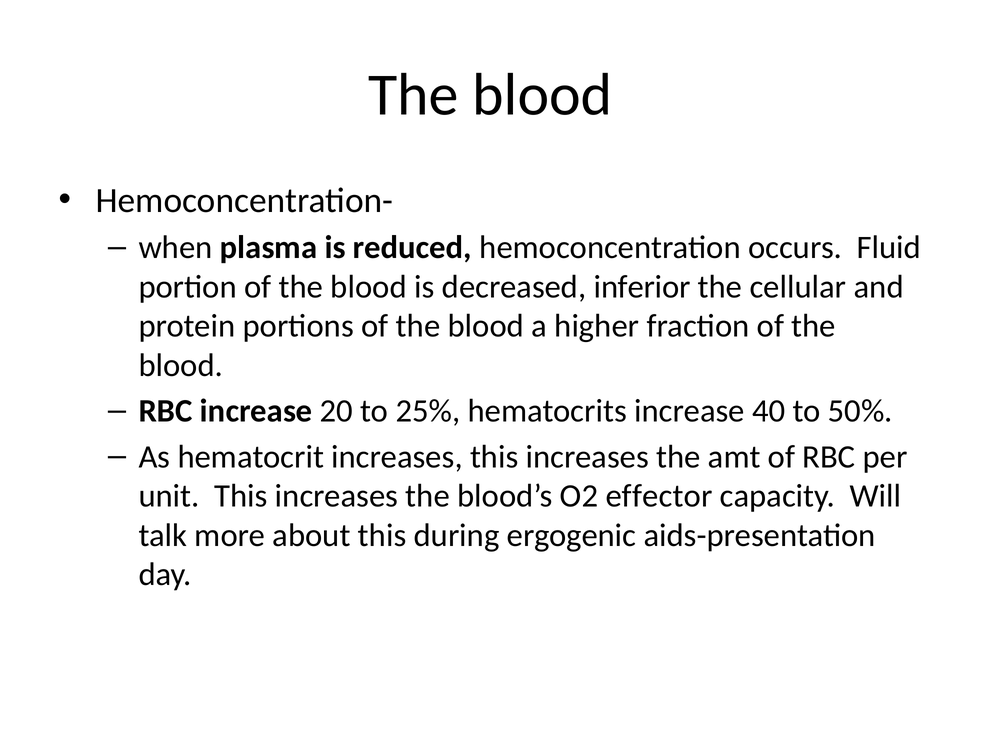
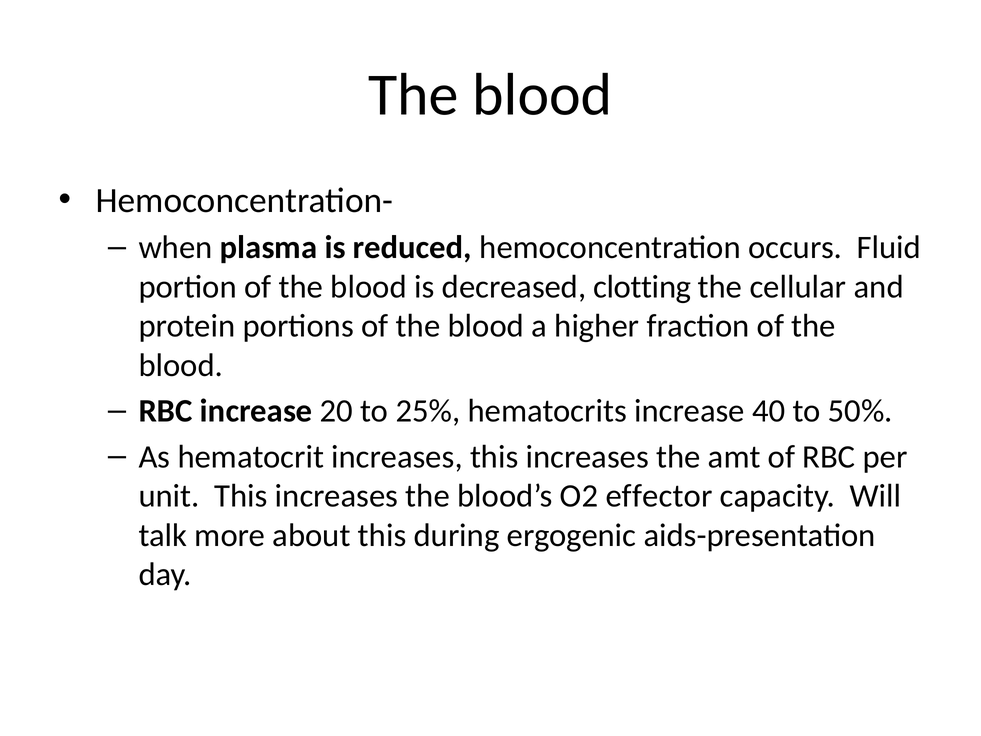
inferior: inferior -> clotting
